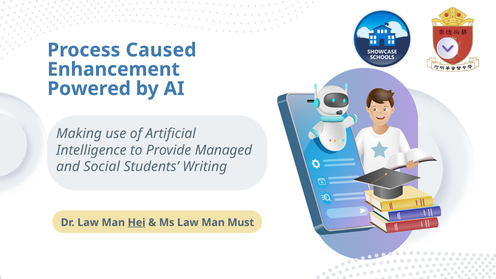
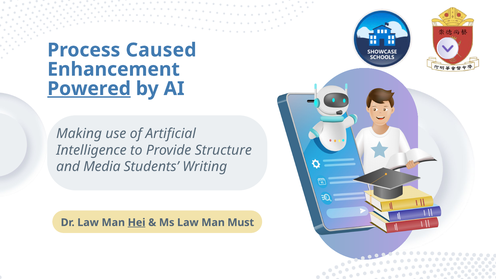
Powered underline: none -> present
Managed: Managed -> Structure
Social: Social -> Media
